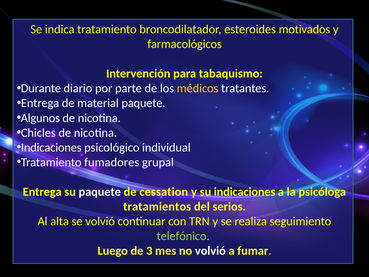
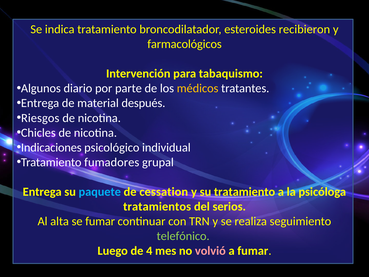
motivados: motivados -> recibieron
Durante: Durante -> Algunos
material paquete: paquete -> después
Algunos: Algunos -> Riesgos
paquete at (100, 192) colour: white -> light blue
su indicaciones: indicaciones -> tratamiento
se volvió: volvió -> fumar
3: 3 -> 4
volvió at (210, 251) colour: white -> pink
